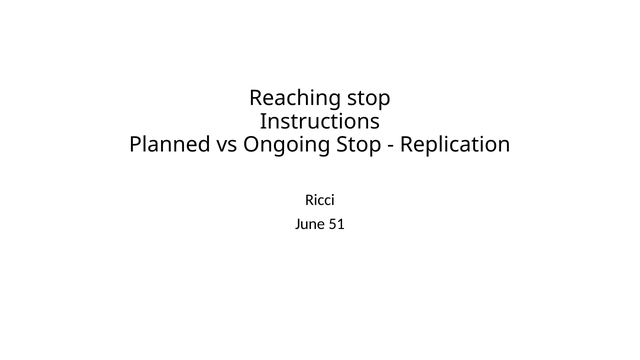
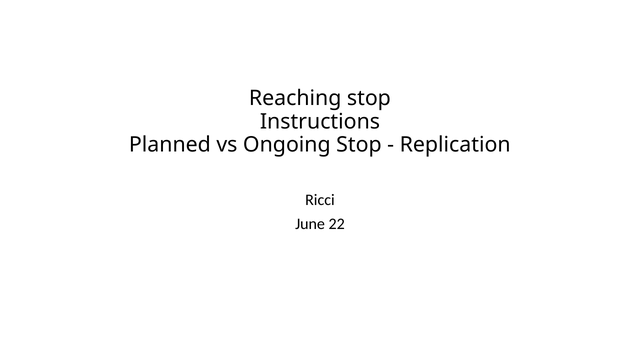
51: 51 -> 22
